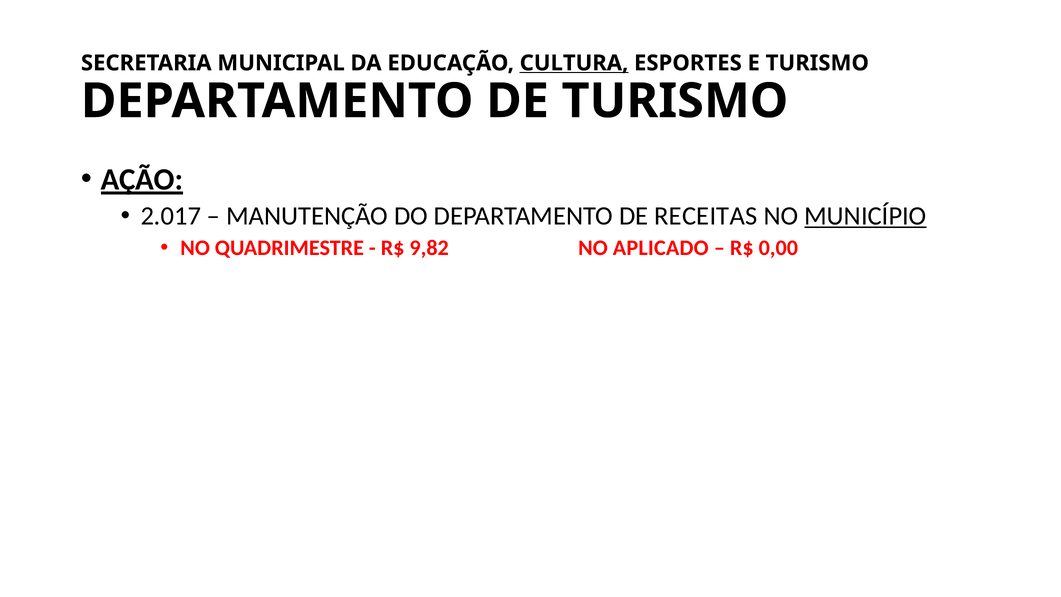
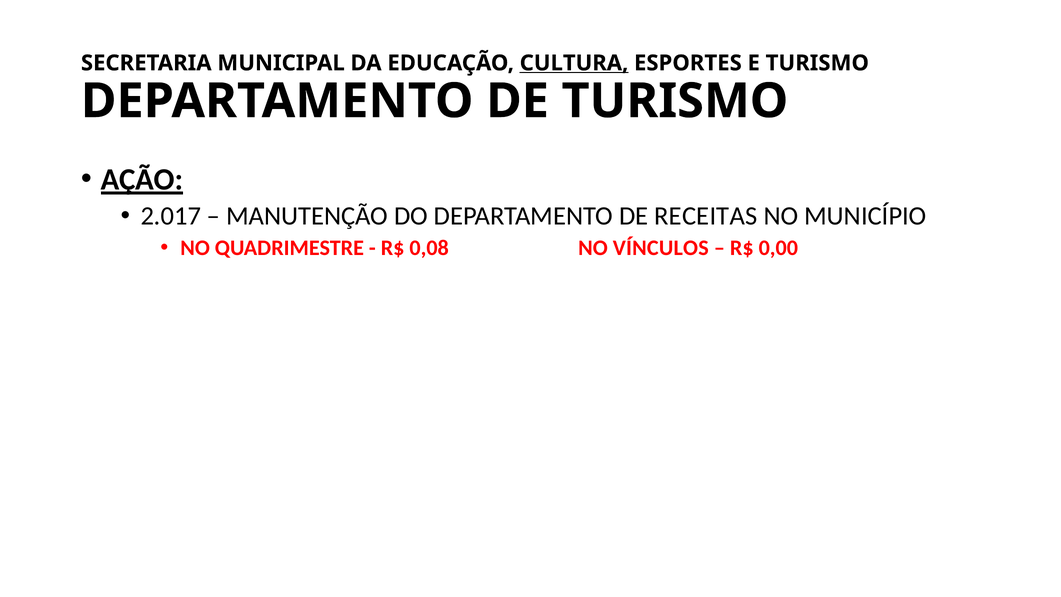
MUNICÍPIO underline: present -> none
9,82: 9,82 -> 0,08
APLICADO: APLICADO -> VÍNCULOS
